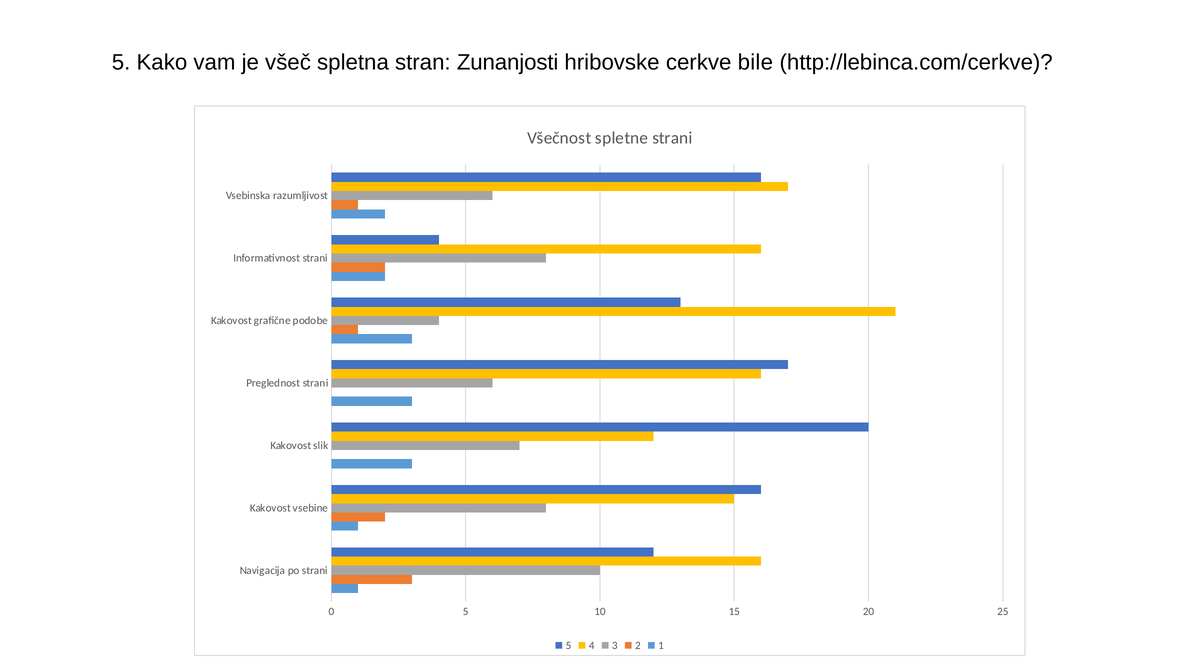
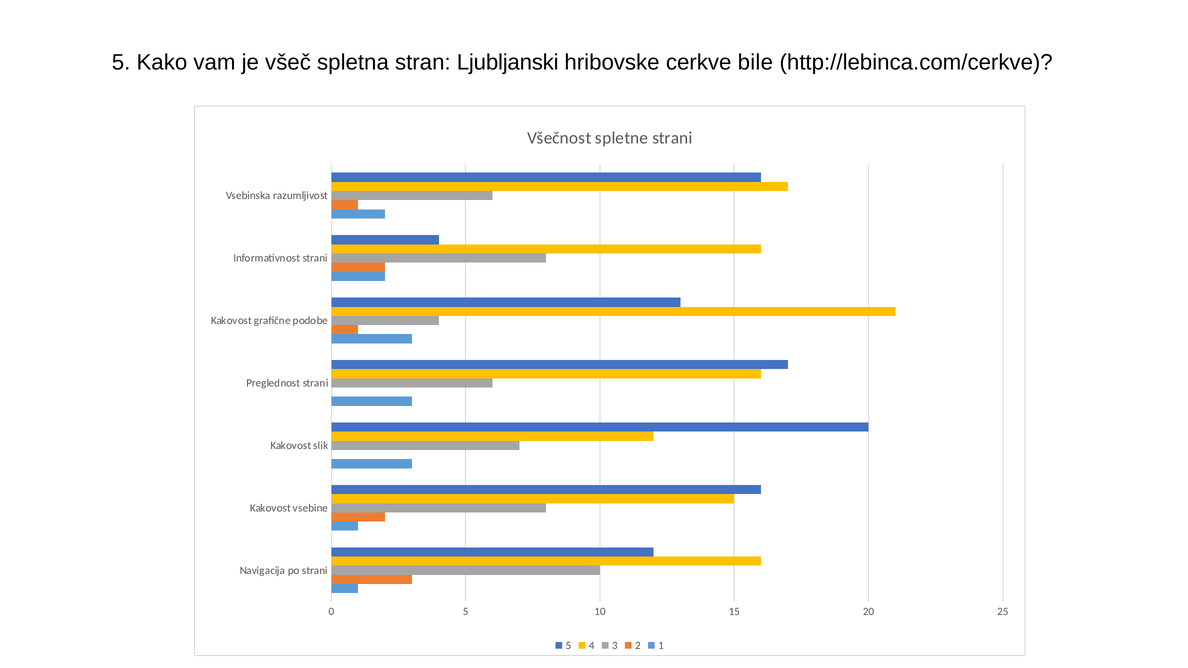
Zunanjosti: Zunanjosti -> Ljubljanski
